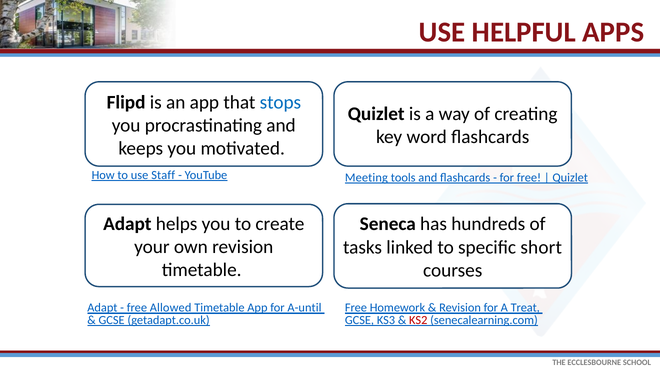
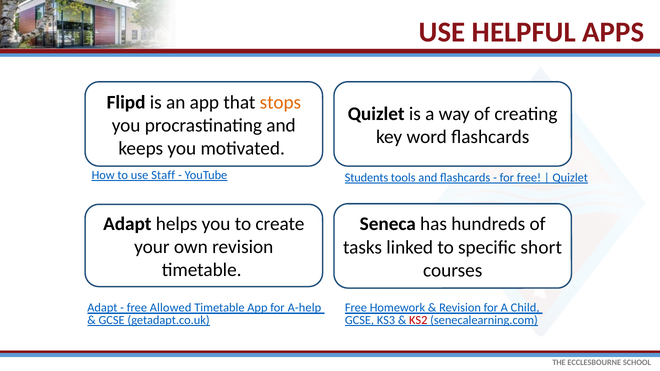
stops colour: blue -> orange
Meeting: Meeting -> Students
A-until: A-until -> A-help
Treat: Treat -> Child
